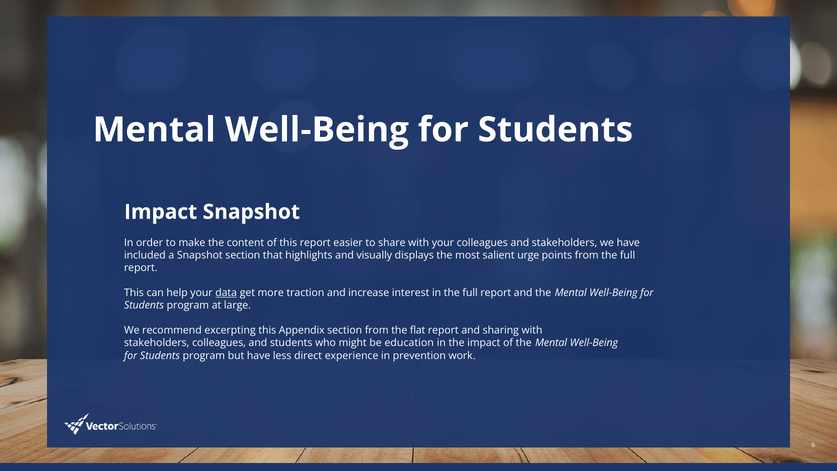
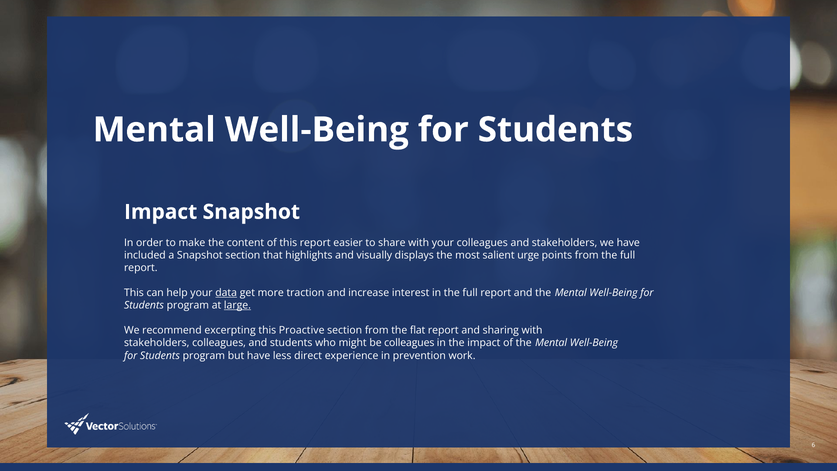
large underline: none -> present
Appendix: Appendix -> Proactive
be education: education -> colleagues
